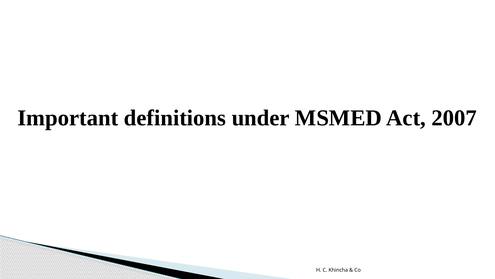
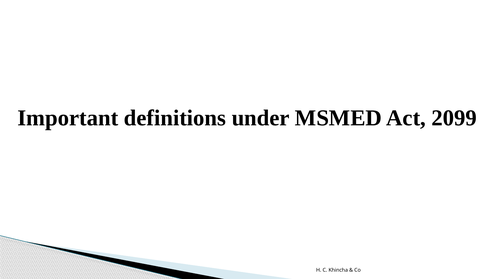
2007: 2007 -> 2099
